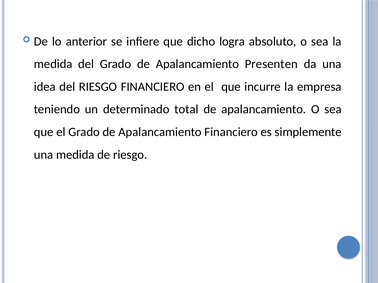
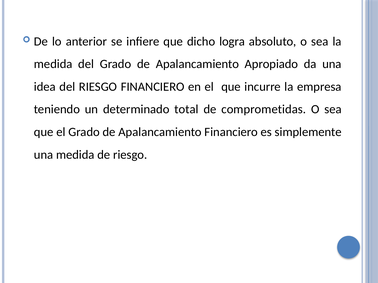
Presenten: Presenten -> Apropiado
apalancamiento at (264, 110): apalancamiento -> comprometidas
